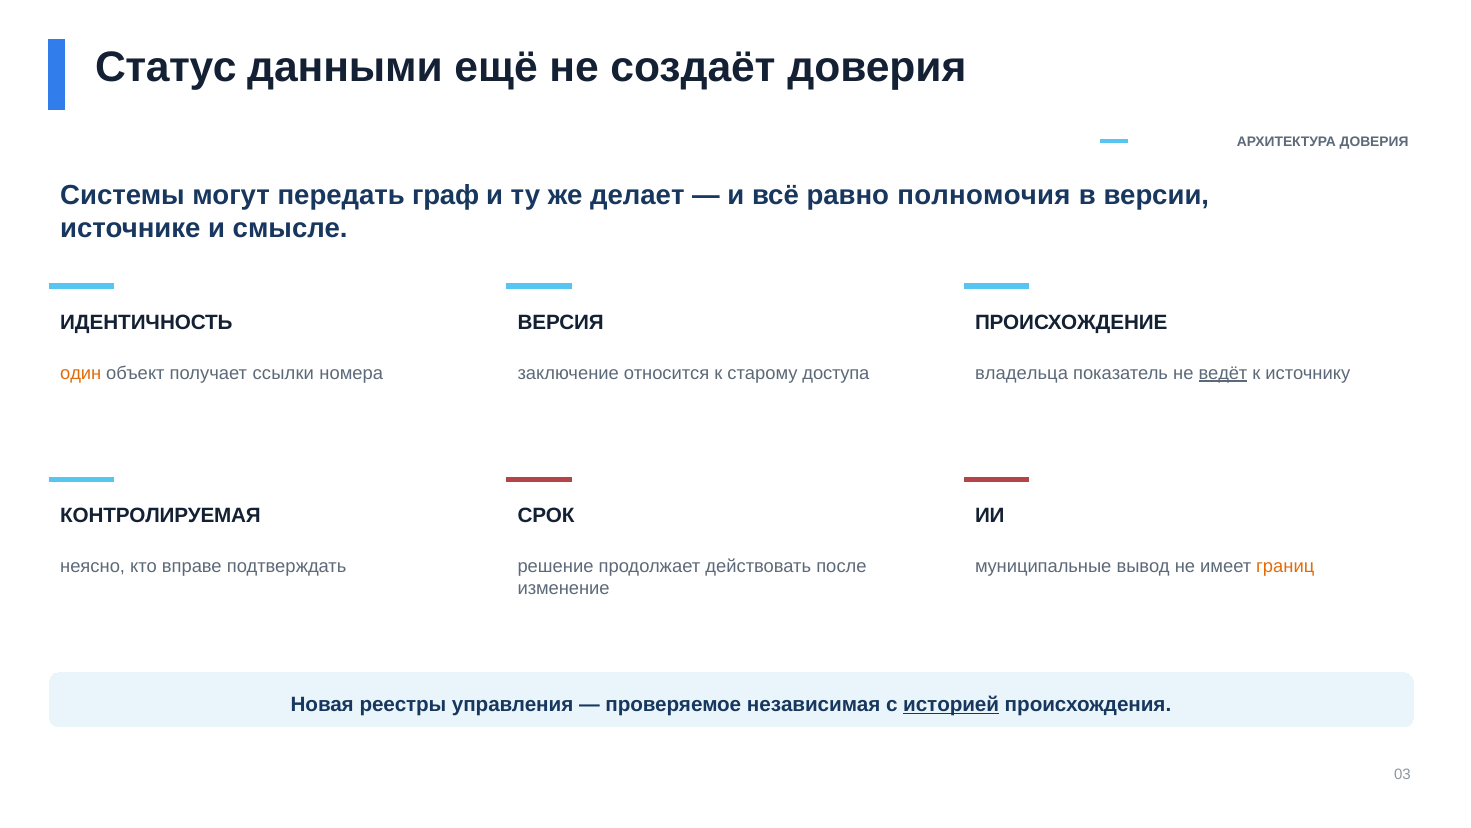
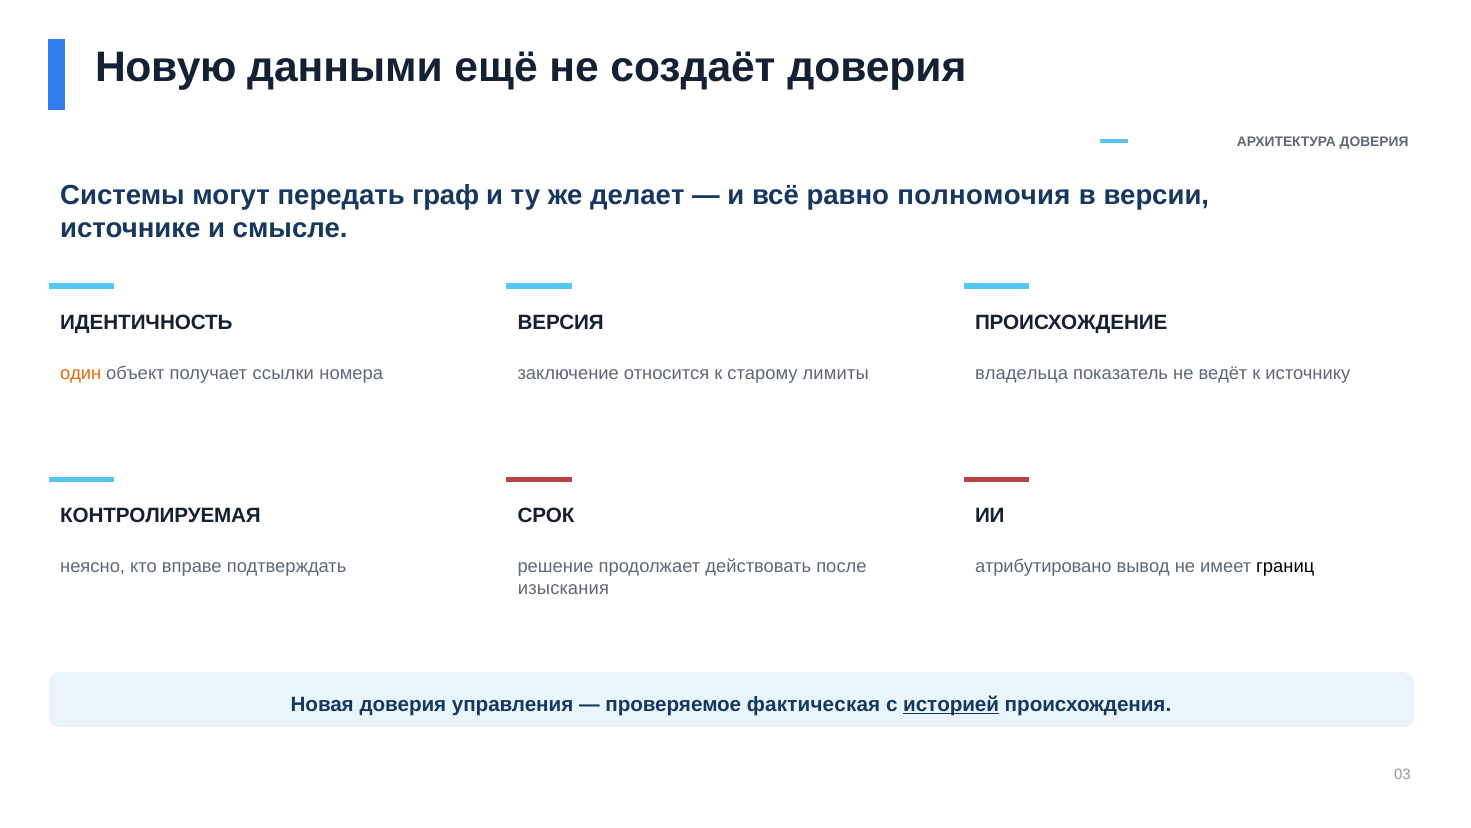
Статус: Статус -> Новую
доступа: доступа -> лимиты
ведёт underline: present -> none
муниципальные: муниципальные -> атрибутировано
границ colour: orange -> black
изменение: изменение -> изыскания
Новая реестры: реестры -> доверия
независимая: независимая -> фактическая
